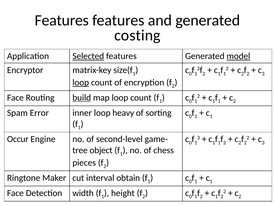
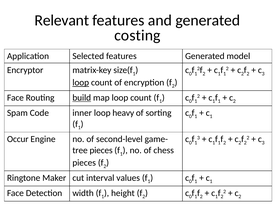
Features at (62, 20): Features -> Relevant
Selected underline: present -> none
model underline: present -> none
Error: Error -> Code
object at (101, 150): object -> pieces
obtain: obtain -> values
